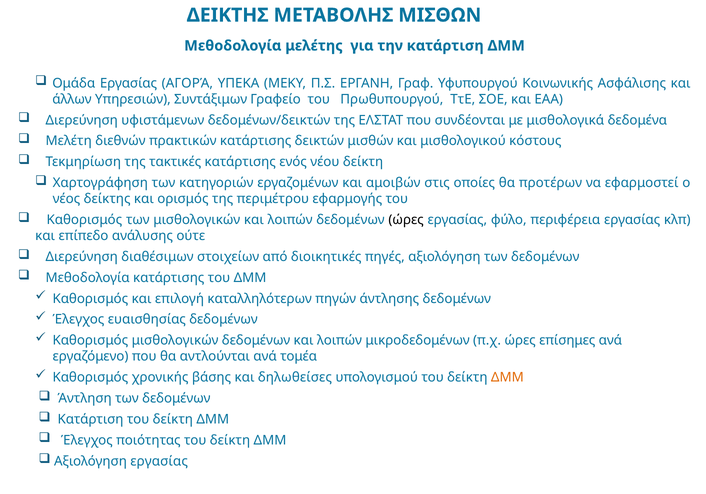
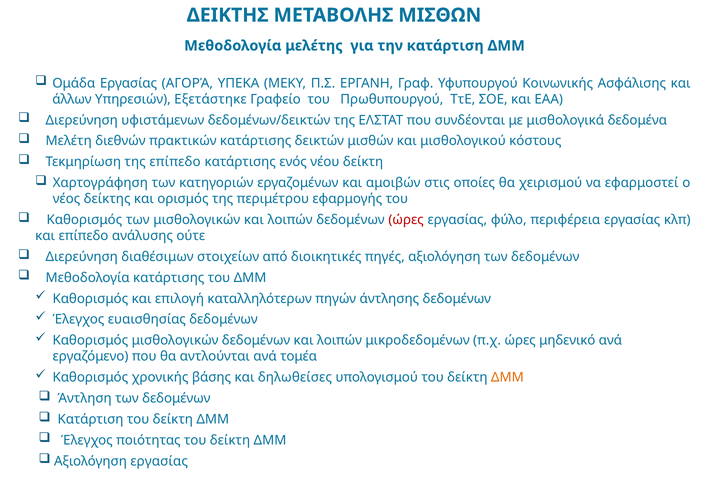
Συντάξιμων: Συντάξιμων -> Εξετάστηκε
της τακτικές: τακτικές -> επίπεδο
προτέρων: προτέρων -> χειρισμού
ώρες at (406, 220) colour: black -> red
επίσημες: επίσημες -> μηδενικό
